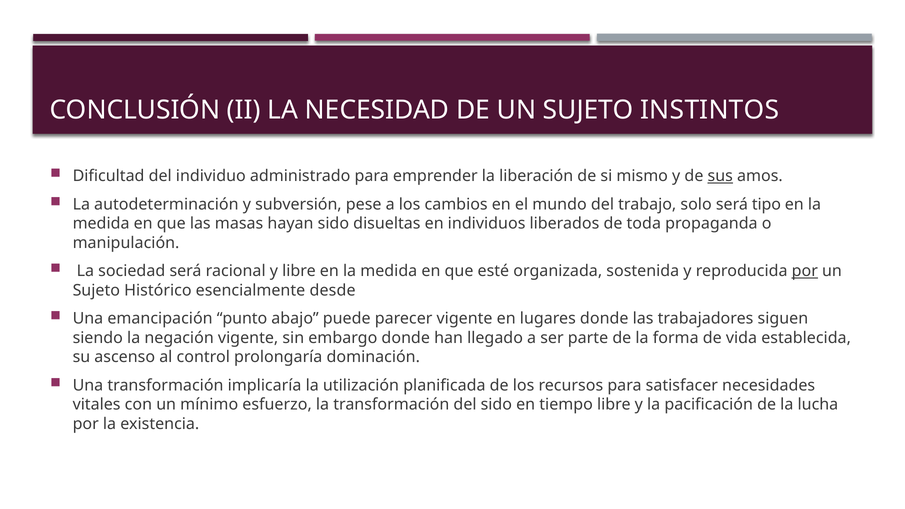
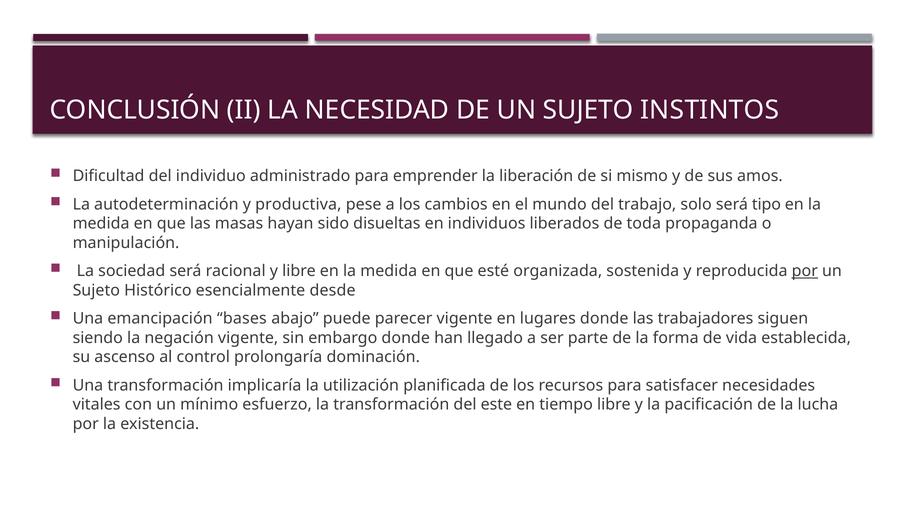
sus underline: present -> none
subversión: subversión -> productiva
punto: punto -> bases
del sido: sido -> este
